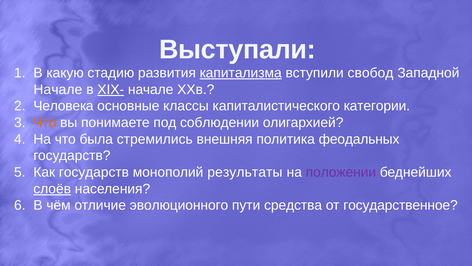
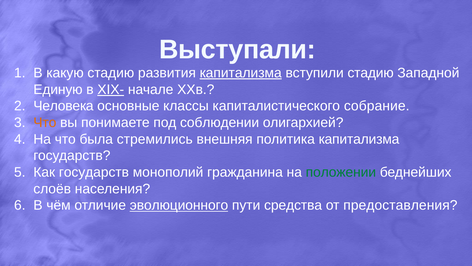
вступили свобод: свобод -> стадию
Начале at (58, 89): Начале -> Единую
категории: категории -> собрание
политика феодальных: феодальных -> капитализма
результаты: результаты -> гражданина
положении colour: purple -> green
слоёв underline: present -> none
эволюционного underline: none -> present
государственное: государственное -> предоставления
